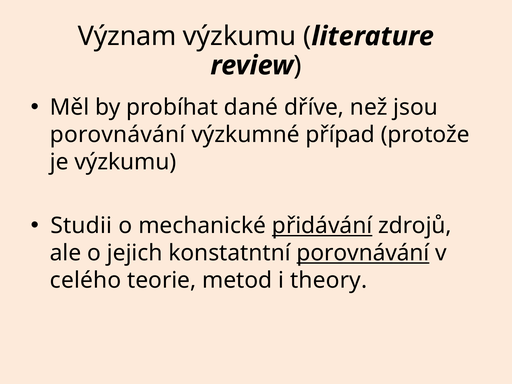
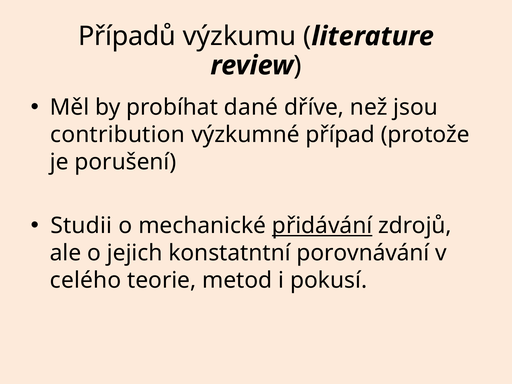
Význam: Význam -> Případů
porovnávání at (118, 135): porovnávání -> contribution
je výzkumu: výzkumu -> porušení
porovnávání at (363, 253) underline: present -> none
theory: theory -> pokusí
